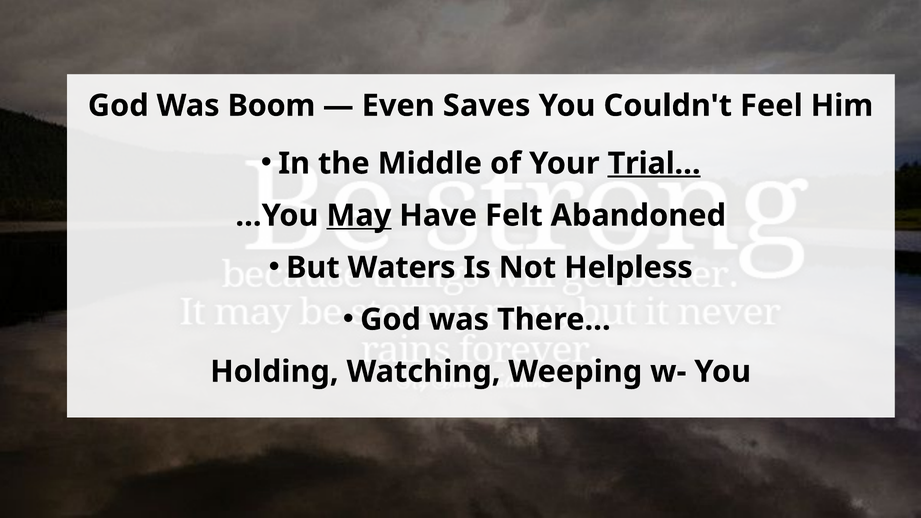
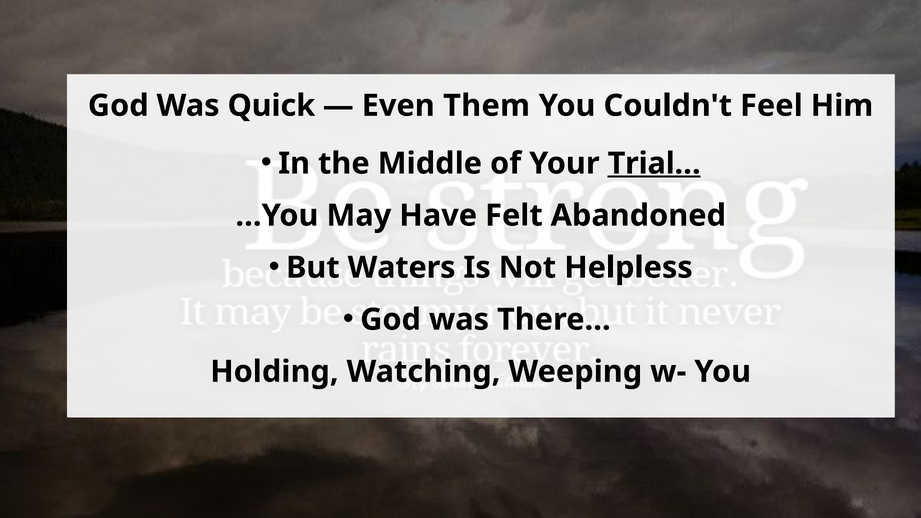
Boom: Boom -> Quick
Saves: Saves -> Them
May underline: present -> none
